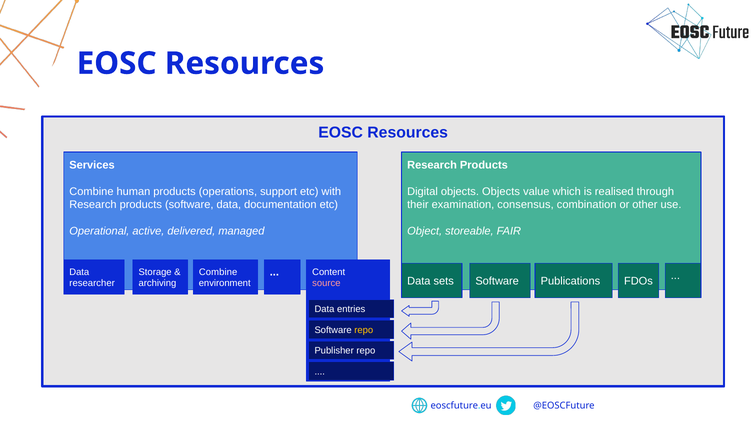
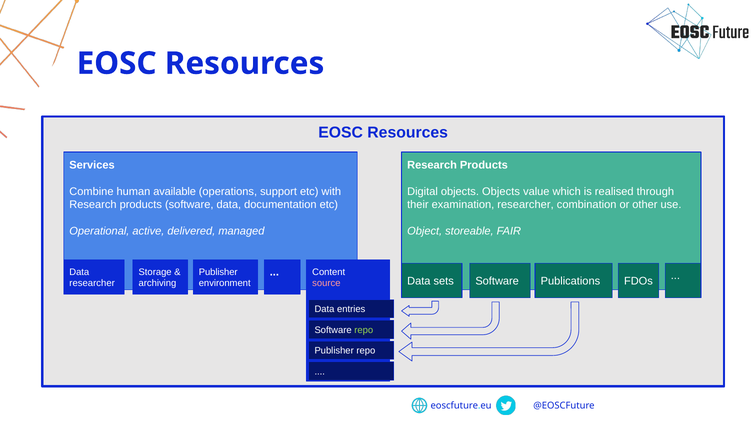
human products: products -> available
examination consensus: consensus -> researcher
Combine at (218, 272): Combine -> Publisher
repo at (364, 330) colour: yellow -> light green
